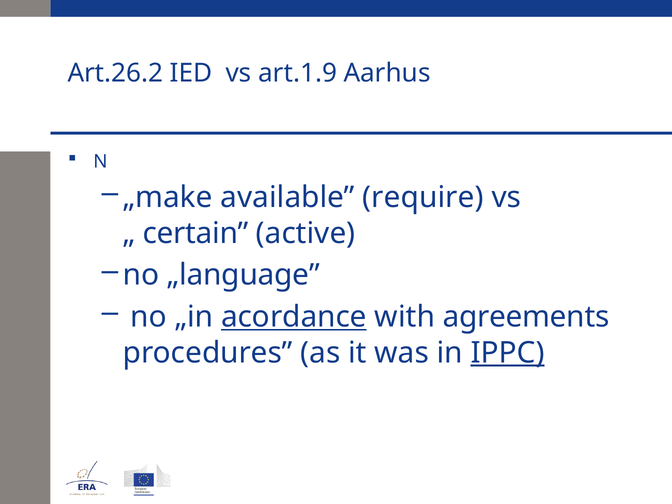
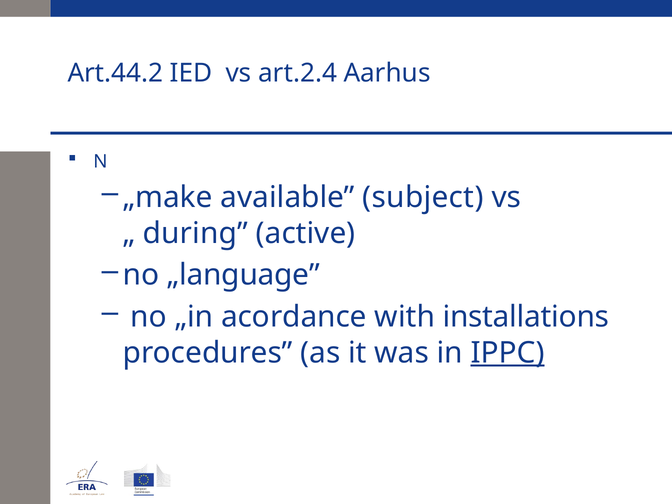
Art.26.2: Art.26.2 -> Art.44.2
art.1.9: art.1.9 -> art.2.4
require: require -> subject
certain: certain -> during
acordance underline: present -> none
agreements: agreements -> installations
